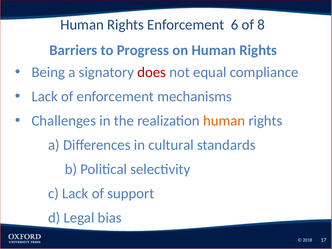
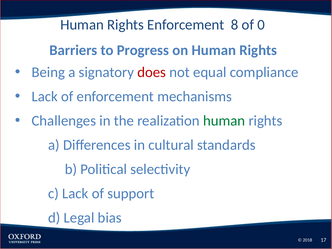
6: 6 -> 8
8: 8 -> 0
human at (224, 121) colour: orange -> green
